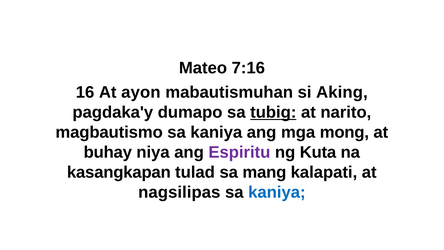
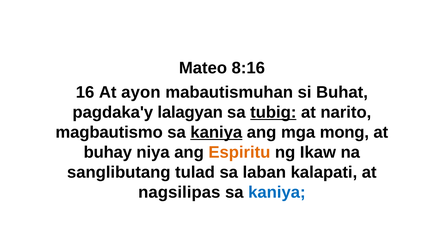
7:16: 7:16 -> 8:16
Aking: Aking -> Buhat
dumapo: dumapo -> lalagyan
kaniya at (216, 132) underline: none -> present
Espiritu colour: purple -> orange
Kuta: Kuta -> Ikaw
kasangkapan: kasangkapan -> sanglibutang
mang: mang -> laban
